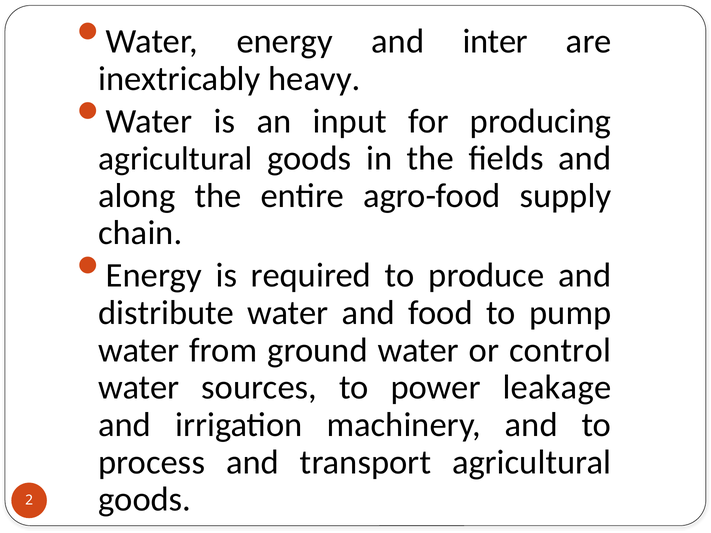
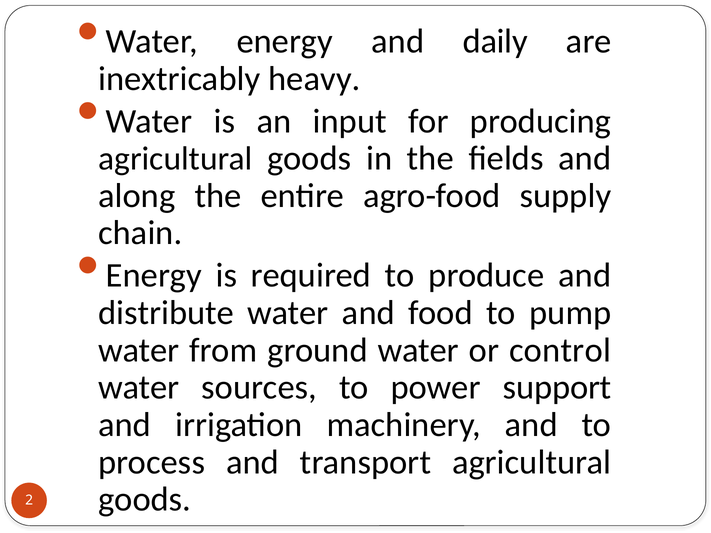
inter: inter -> daily
leakage: leakage -> support
